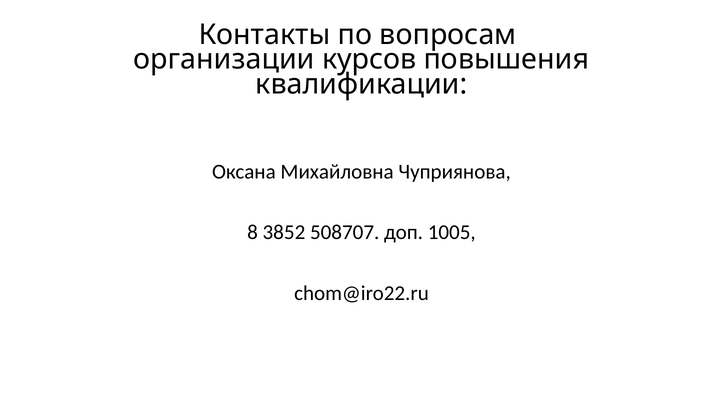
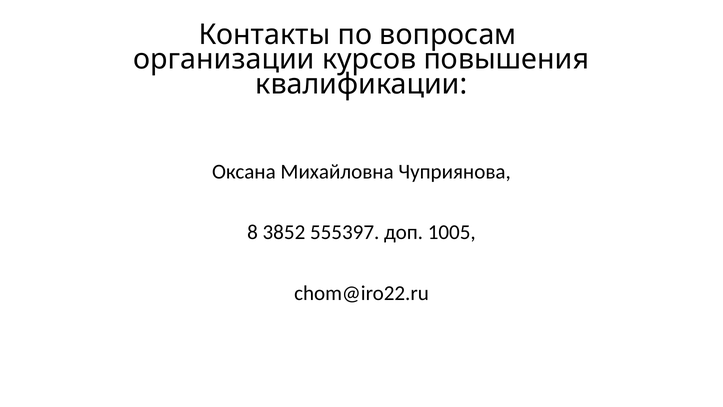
508707: 508707 -> 555397
